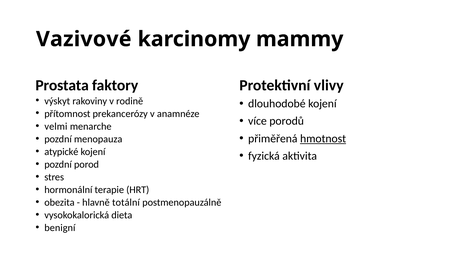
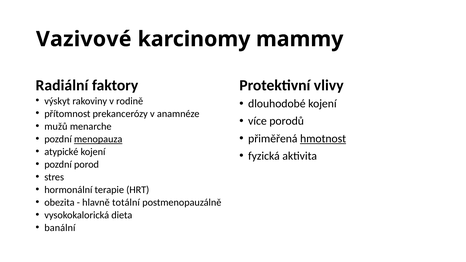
Prostata: Prostata -> Radiální
velmi: velmi -> mužů
menopauza underline: none -> present
benigní: benigní -> banální
